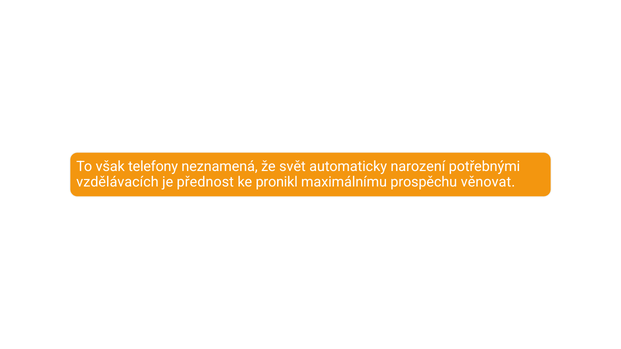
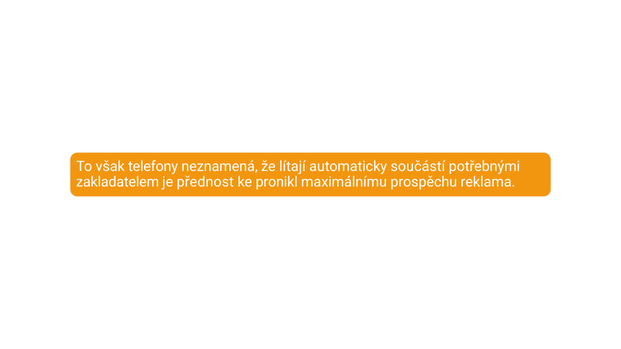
svět: svět -> lítají
narození: narození -> součástí
vzdělávacích: vzdělávacích -> zakladatelem
věnovat: věnovat -> reklama
